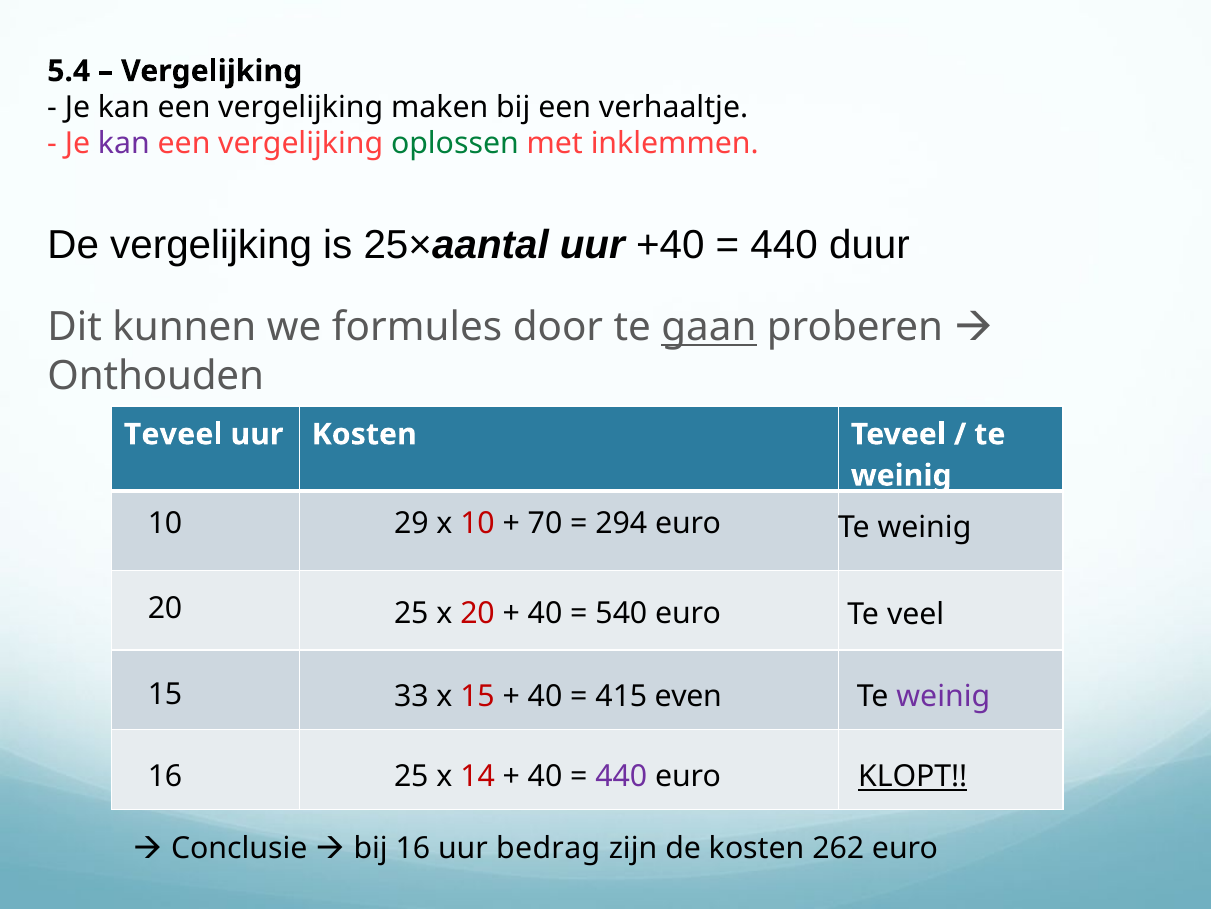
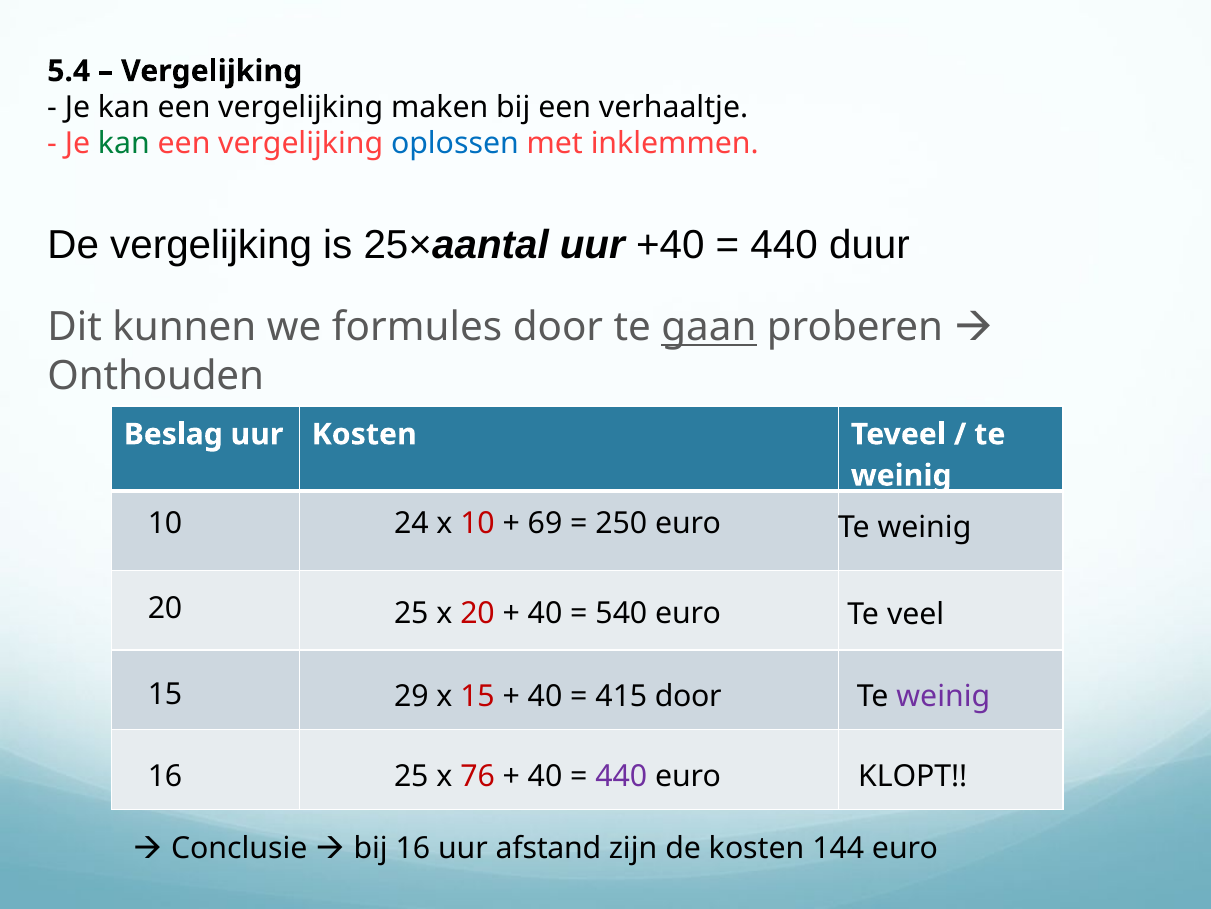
kan at (124, 144) colour: purple -> green
oplossen colour: green -> blue
Teveel at (173, 434): Teveel -> Beslag
29: 29 -> 24
70: 70 -> 69
294: 294 -> 250
33: 33 -> 29
415 even: even -> door
14: 14 -> 76
KLOPT underline: present -> none
bedrag: bedrag -> afstand
262: 262 -> 144
